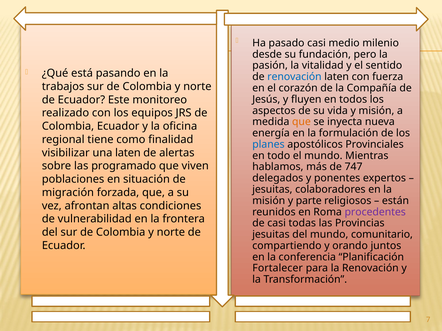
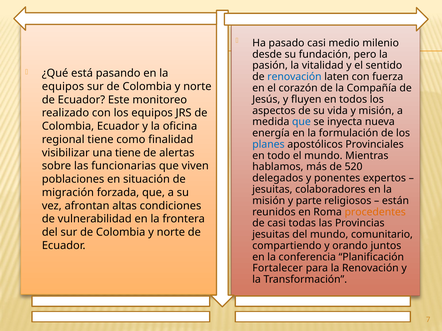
trabajos at (63, 87): trabajos -> equipos
que at (301, 122) colour: orange -> blue
una laten: laten -> tiene
programado: programado -> funcionarias
747: 747 -> 520
procedentes colour: purple -> orange
